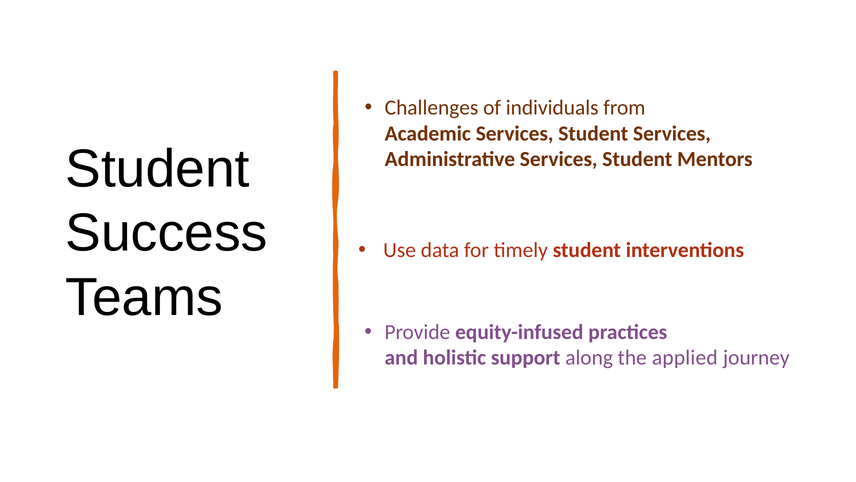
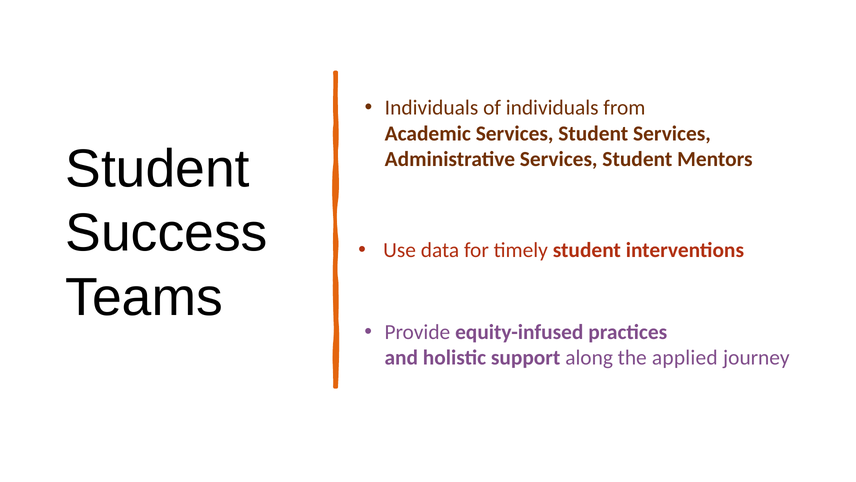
Challenges at (432, 108): Challenges -> Individuals
